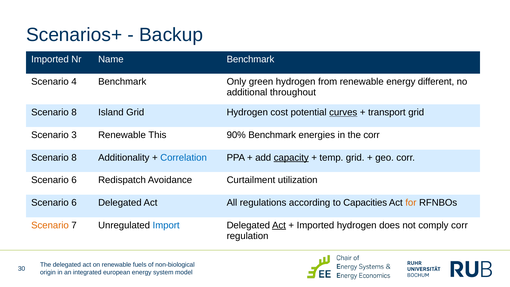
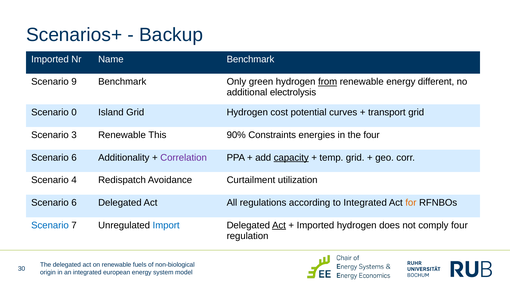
4: 4 -> 9
from underline: none -> present
throughout: throughout -> electrolysis
8 at (74, 112): 8 -> 0
curves underline: present -> none
90% Benchmark: Benchmark -> Constraints
the corr: corr -> four
8 at (74, 157): 8 -> 6
Correlation colour: blue -> purple
6 at (74, 180): 6 -> 4
to Capacities: Capacities -> Integrated
Scenario at (50, 225) colour: orange -> blue
comply corr: corr -> four
